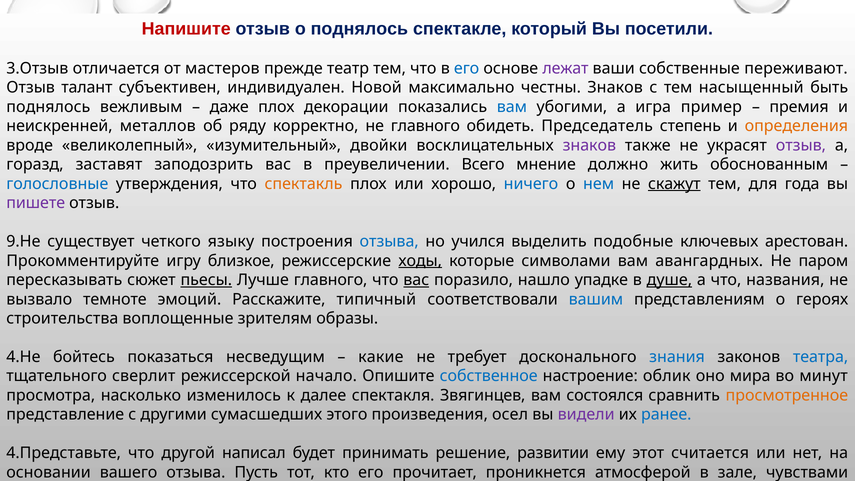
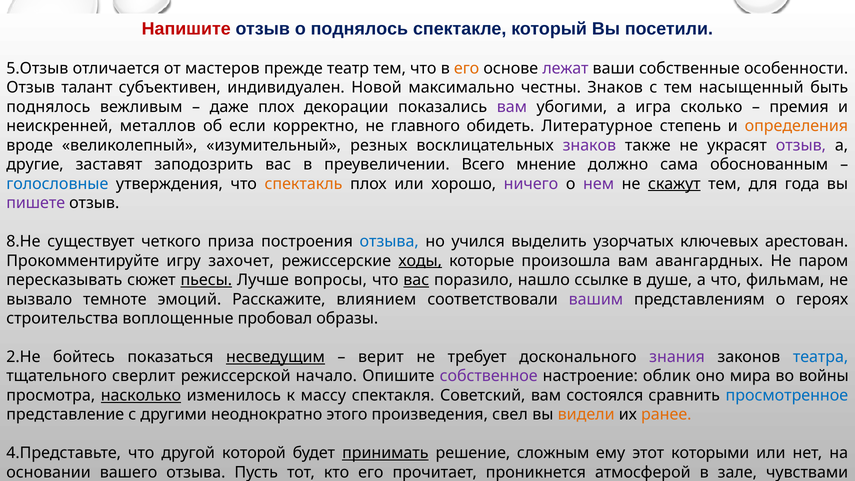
3.Отзыв: 3.Отзыв -> 5.Отзыв
его at (467, 68) colour: blue -> orange
переживают: переживают -> особенности
вам at (512, 107) colour: blue -> purple
пример: пример -> сколько
ряду: ряду -> если
Председатель: Председатель -> Литературное
двойки: двойки -> резных
горазд: горазд -> другие
жить: жить -> сама
ничего colour: blue -> purple
нем colour: blue -> purple
9.Не: 9.Не -> 8.Не
языку: языку -> приза
подобные: подобные -> узорчатых
игру близкое: близкое -> захочет
символами: символами -> произошла
Лучше главного: главного -> вопросы
упадке: упадке -> ссылке
душе underline: present -> none
названия: названия -> фильмам
типичный: типичный -> влиянием
вашим colour: blue -> purple
зрителям: зрителям -> пробовал
4.Не: 4.Не -> 2.Не
несведущим underline: none -> present
какие: какие -> верит
знания colour: blue -> purple
собственное colour: blue -> purple
минут: минут -> войны
насколько underline: none -> present
далее: далее -> массу
Звягинцев: Звягинцев -> Советский
просмотренное colour: orange -> blue
сумасшедших: сумасшедших -> неоднократно
осел: осел -> свел
видели colour: purple -> orange
ранее colour: blue -> orange
написал: написал -> которой
принимать underline: none -> present
развитии: развитии -> сложным
считается: считается -> которыми
